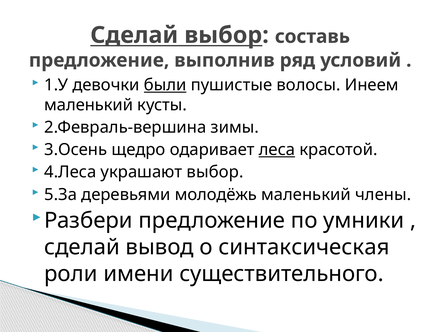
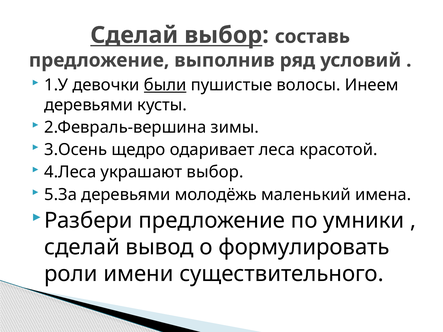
маленький at (89, 105): маленький -> деревьями
леса underline: present -> none
члены: члены -> имена
синтаксическая: синтаксическая -> формулировать
